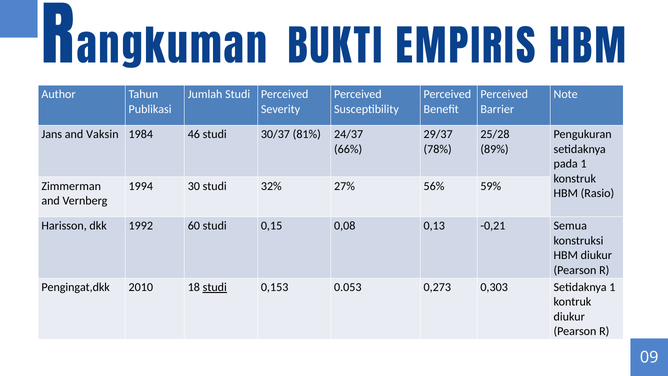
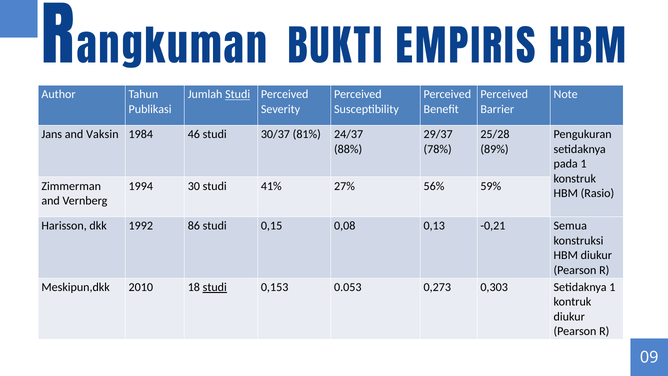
Studi at (238, 94) underline: none -> present
66%: 66% -> 88%
32%: 32% -> 41%
60: 60 -> 86
Pengingat,dkk: Pengingat,dkk -> Meskipun,dkk
